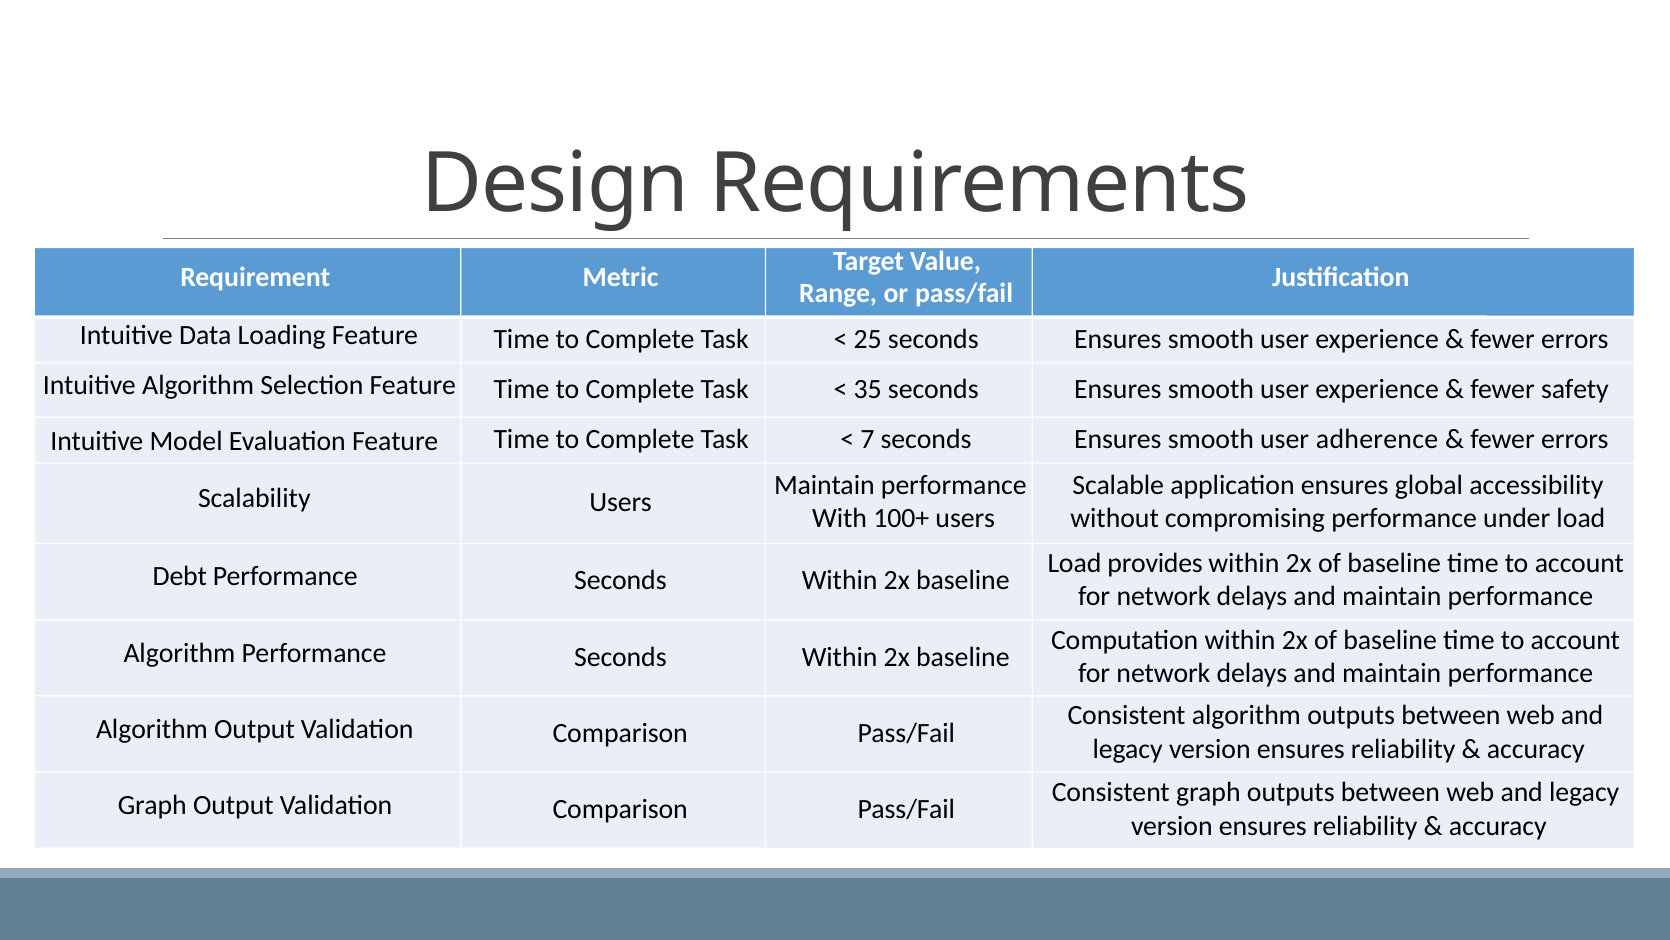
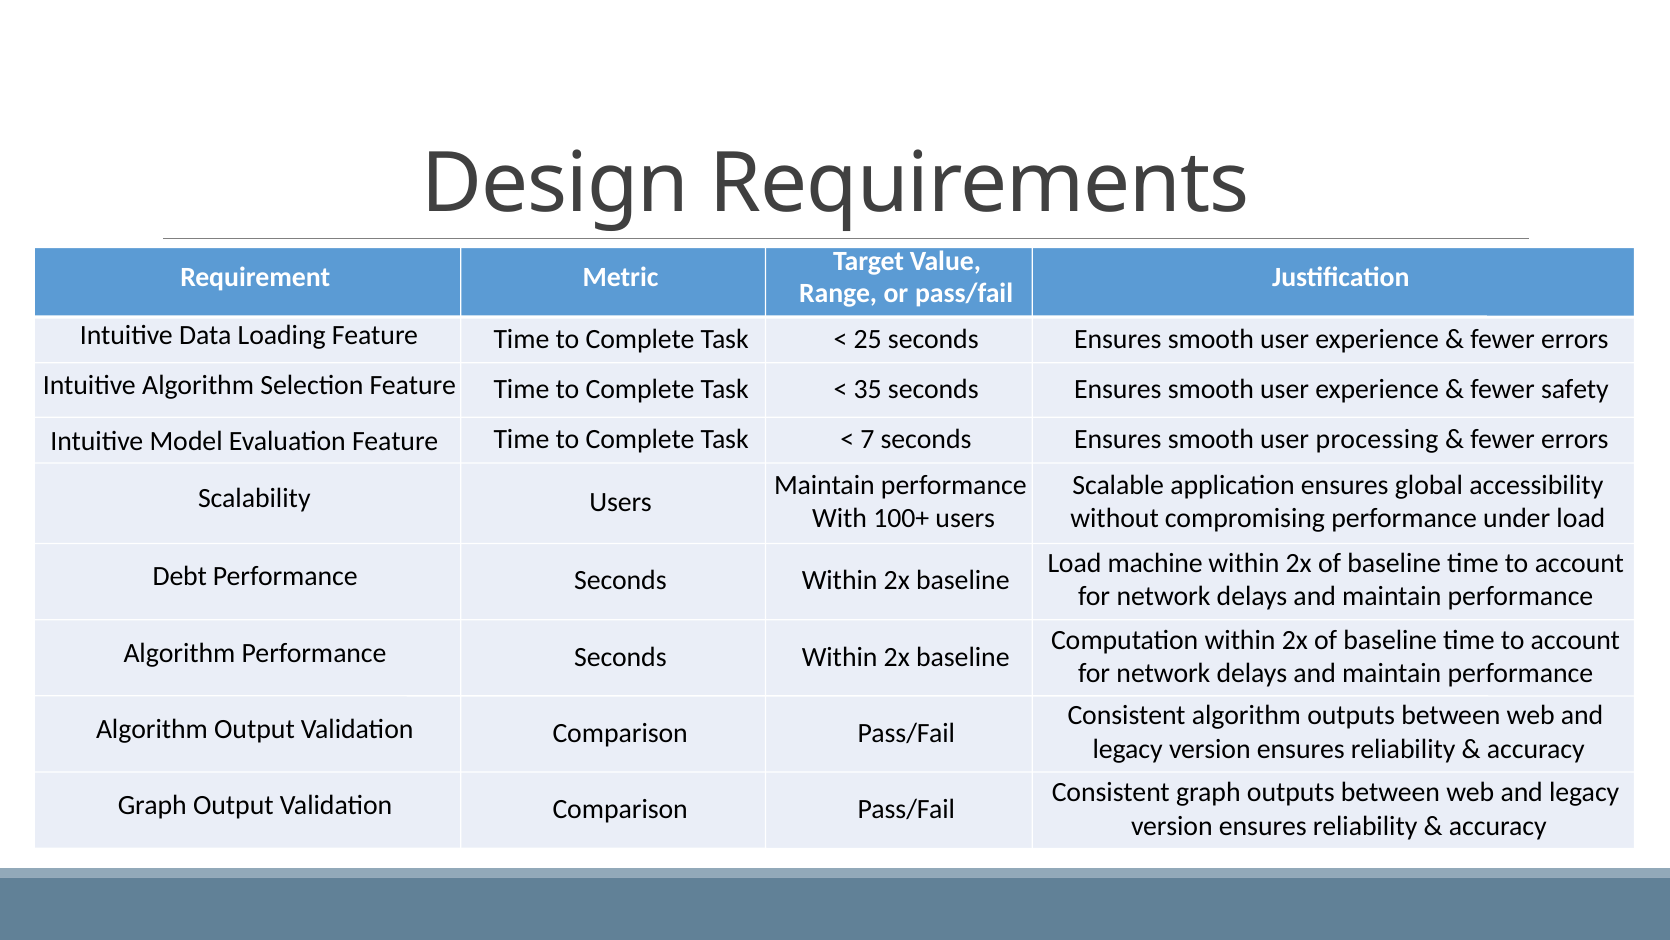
adherence: adherence -> processing
provides: provides -> machine
